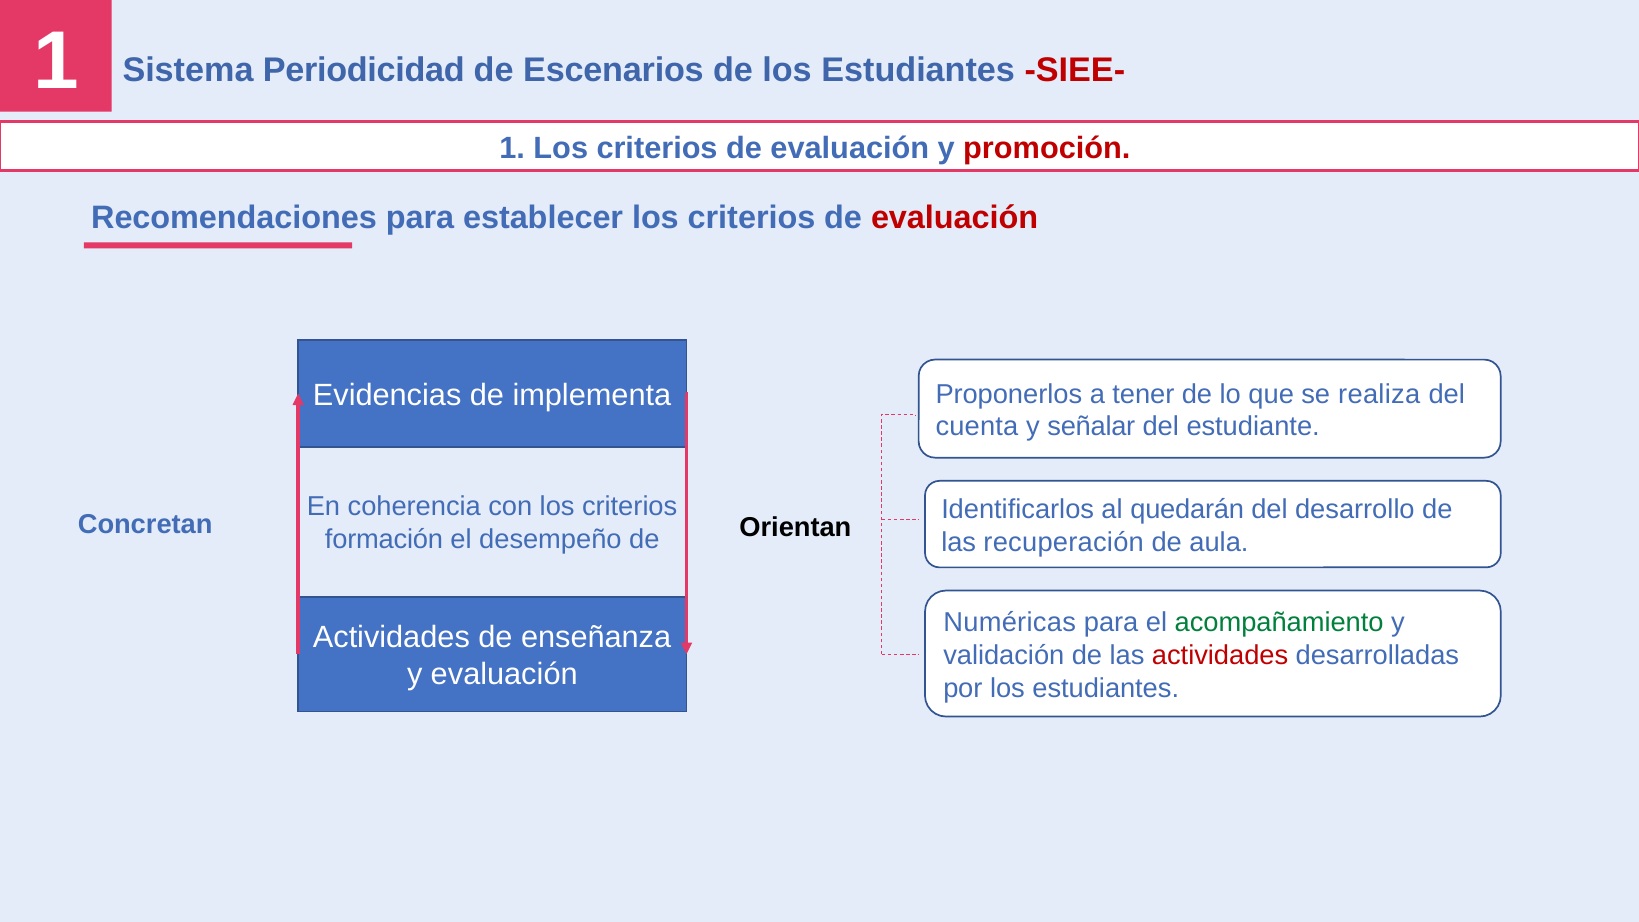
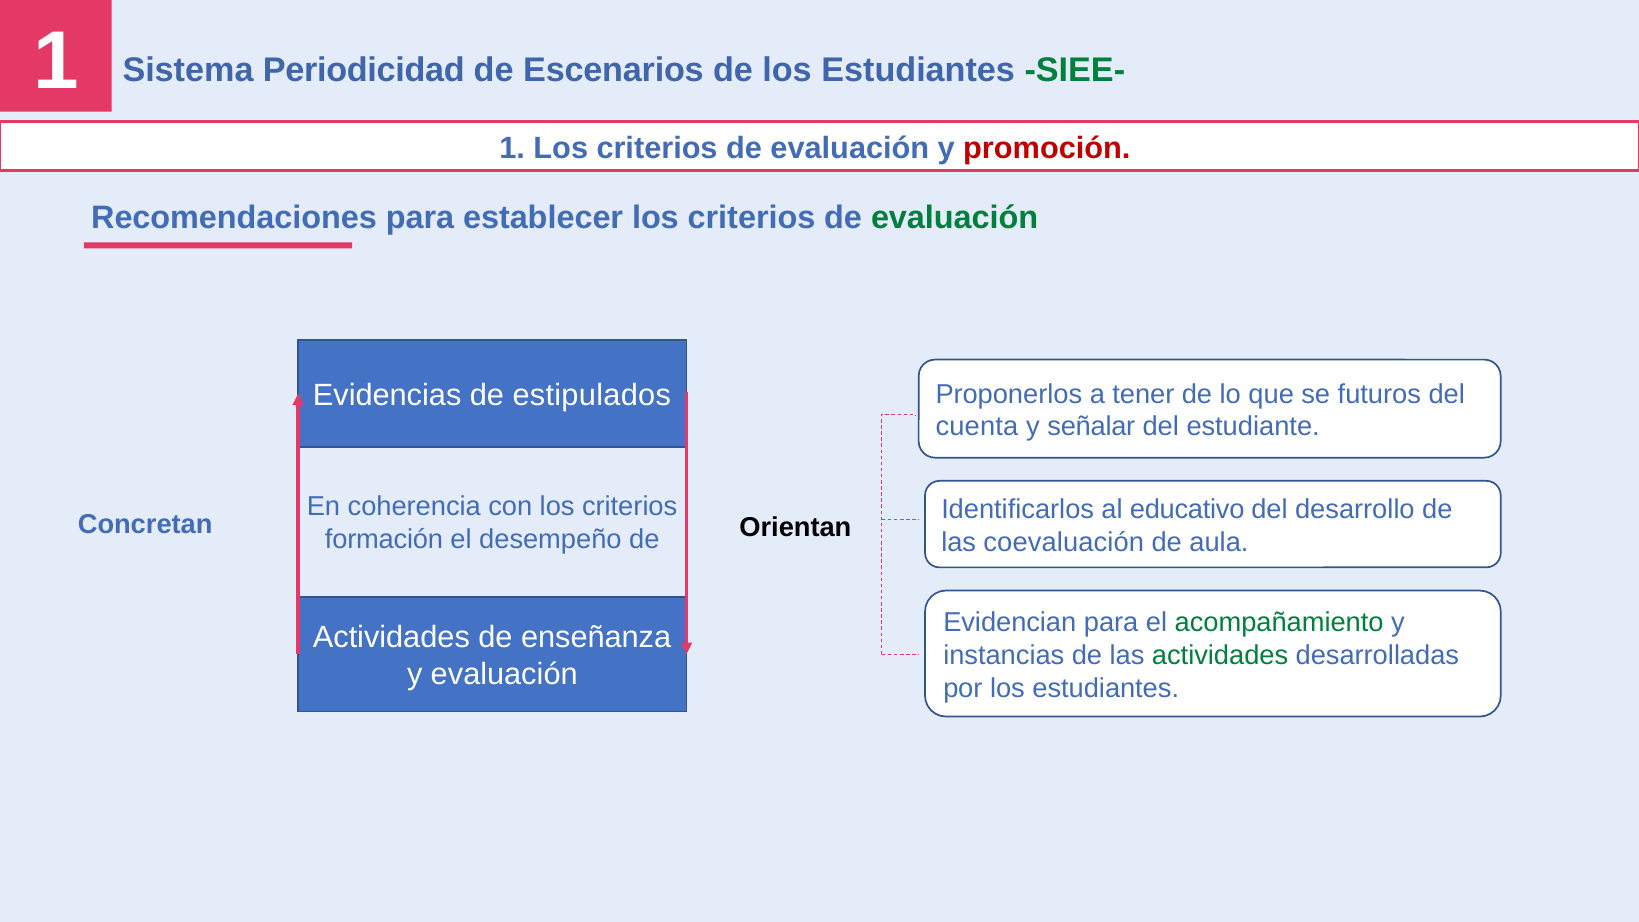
SIEE- colour: red -> green
evaluación at (955, 218) colour: red -> green
implementa: implementa -> estipulados
realiza: realiza -> futuros
quedarán: quedarán -> educativo
recuperación: recuperación -> coevaluación
Numéricas: Numéricas -> Evidencian
validación: validación -> instancias
actividades at (1220, 655) colour: red -> green
